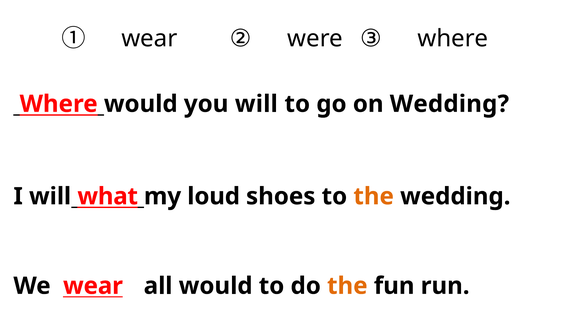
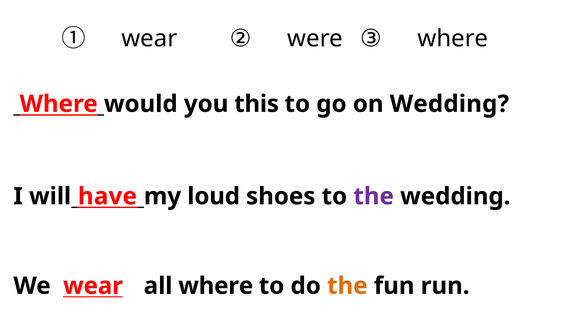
you will: will -> this
what: what -> have
the at (374, 197) colour: orange -> purple
all would: would -> where
